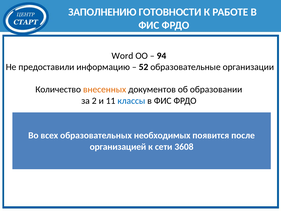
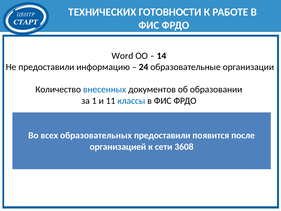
ЗАПОЛНЕНИЮ: ЗАПОЛНЕНИЮ -> ТЕХНИЧЕСКИХ
94: 94 -> 14
52: 52 -> 24
внесенных colour: orange -> blue
2: 2 -> 1
образовательных необходимых: необходимых -> предоставили
